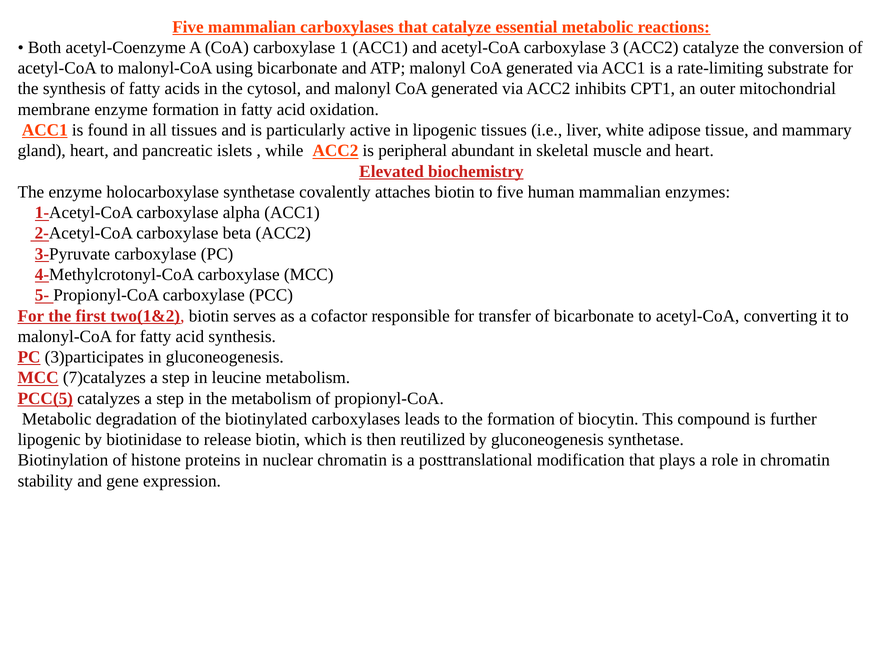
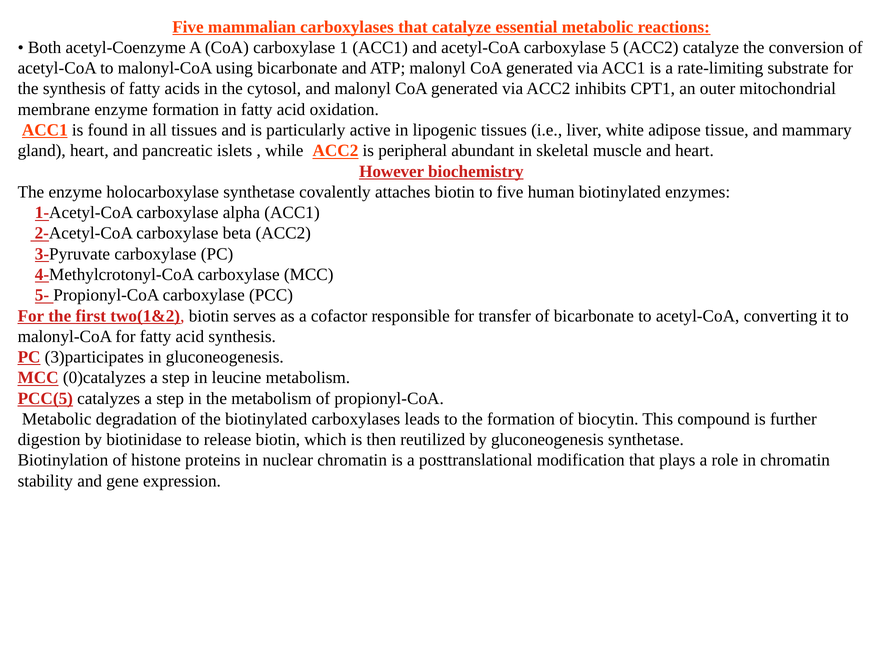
3: 3 -> 5
Elevated: Elevated -> However
human mammalian: mammalian -> biotinylated
7)catalyzes: 7)catalyzes -> 0)catalyzes
lipogenic at (49, 439): lipogenic -> digestion
